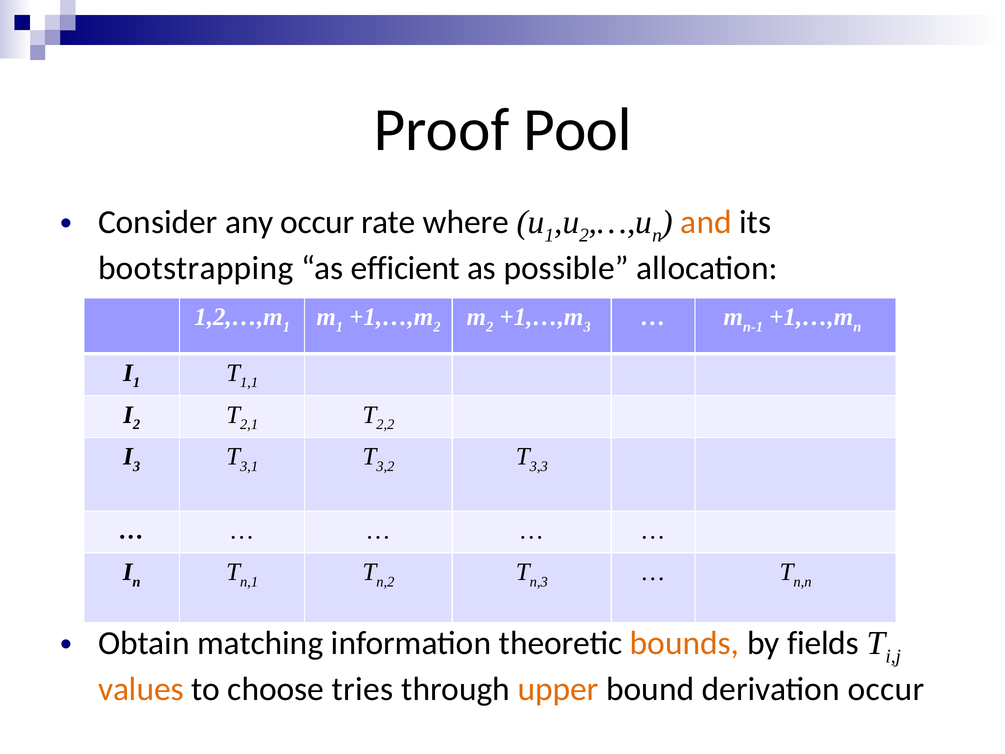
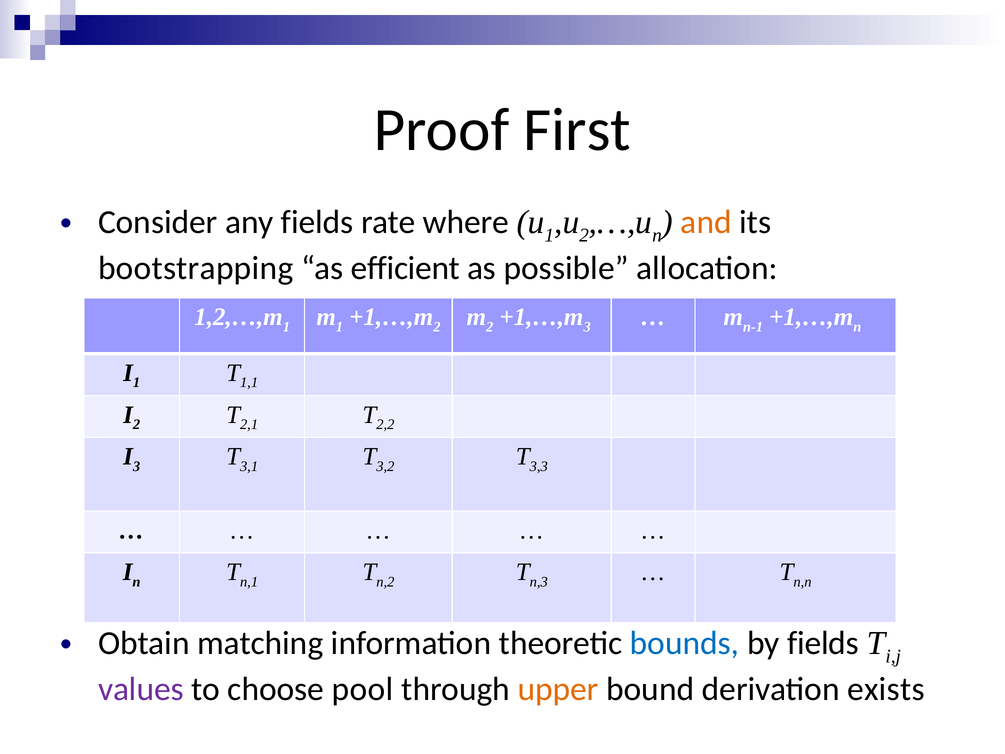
Pool: Pool -> First
any occur: occur -> fields
bounds colour: orange -> blue
values colour: orange -> purple
tries: tries -> pool
derivation occur: occur -> exists
